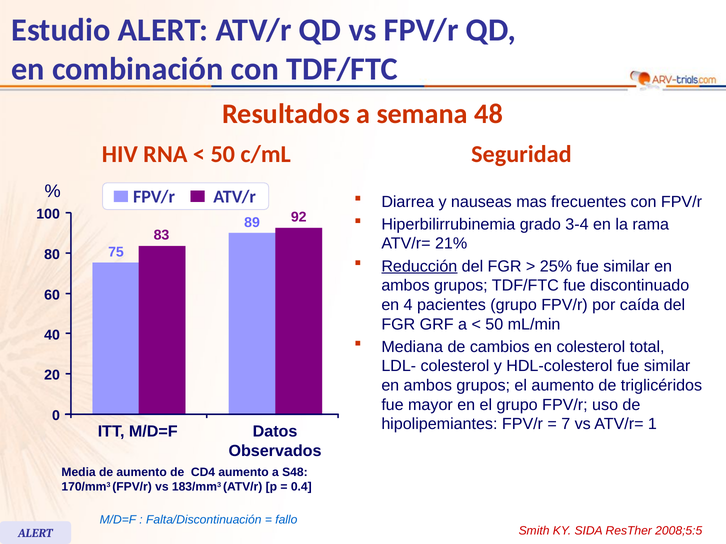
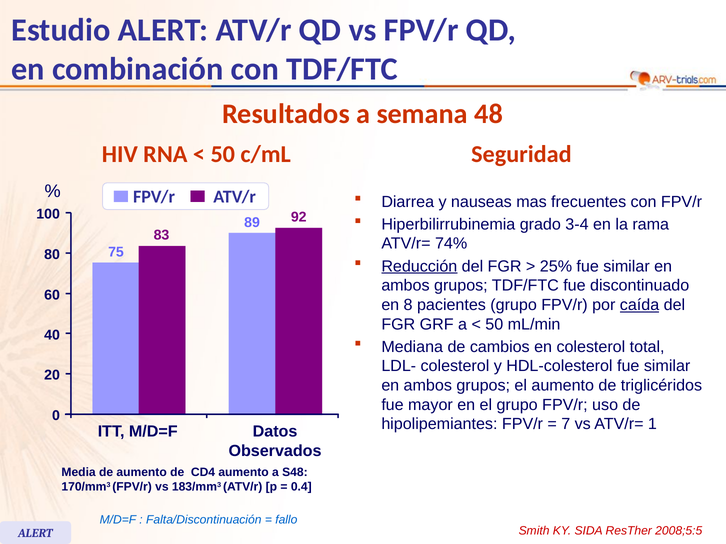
21%: 21% -> 74%
4: 4 -> 8
caída underline: none -> present
